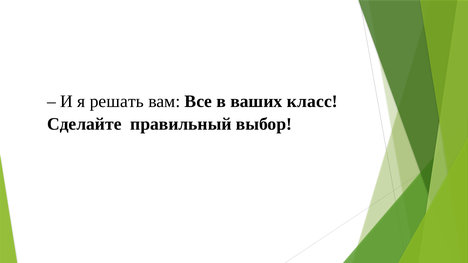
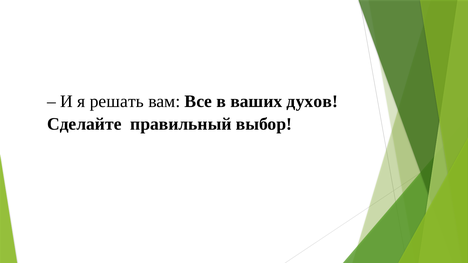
класс: класс -> духов
